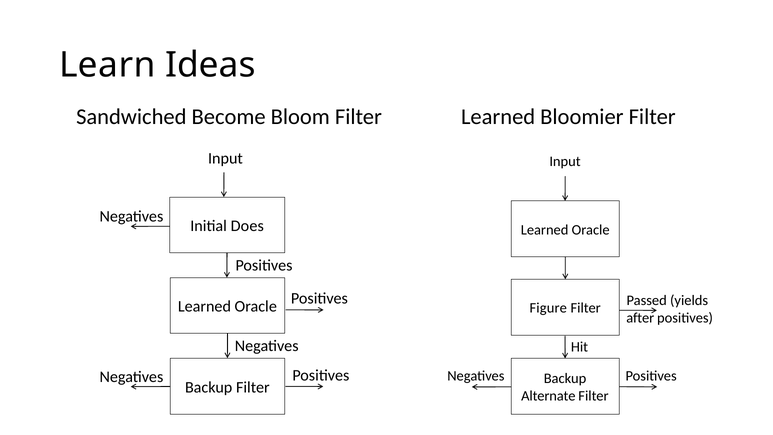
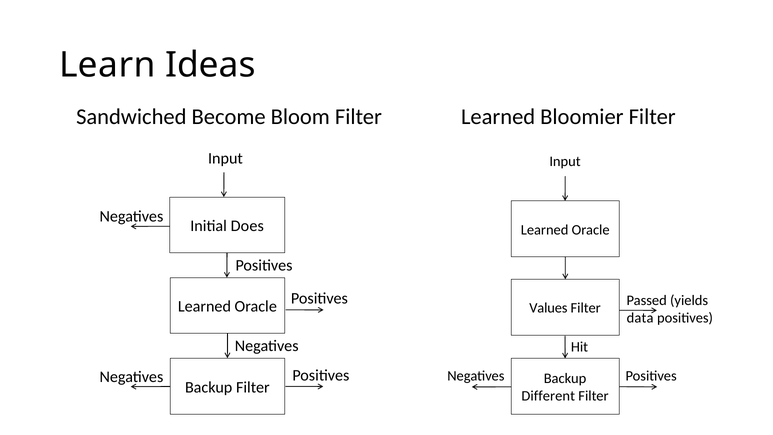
Figure: Figure -> Values
after: after -> data
Alternate: Alternate -> Different
